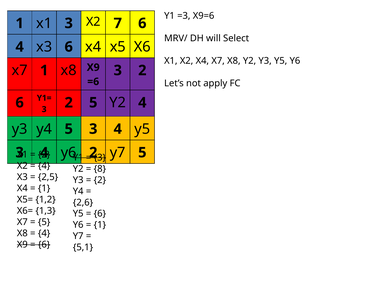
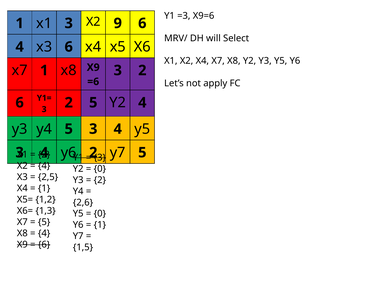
7: 7 -> 9
8 at (100, 168): 8 -> 0
6 at (100, 213): 6 -> 0
5,1: 5,1 -> 1,5
